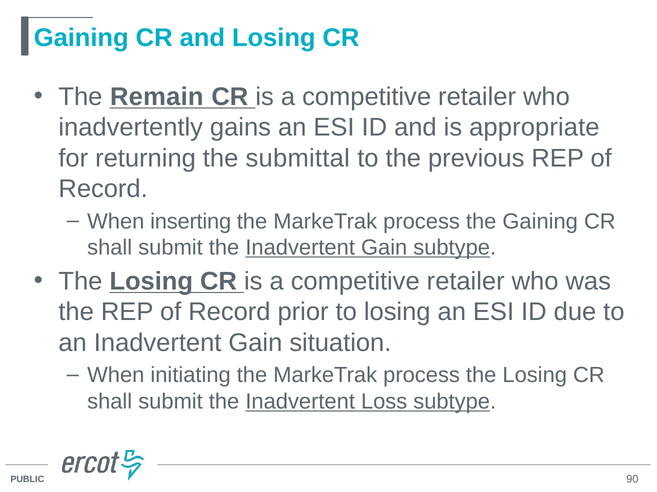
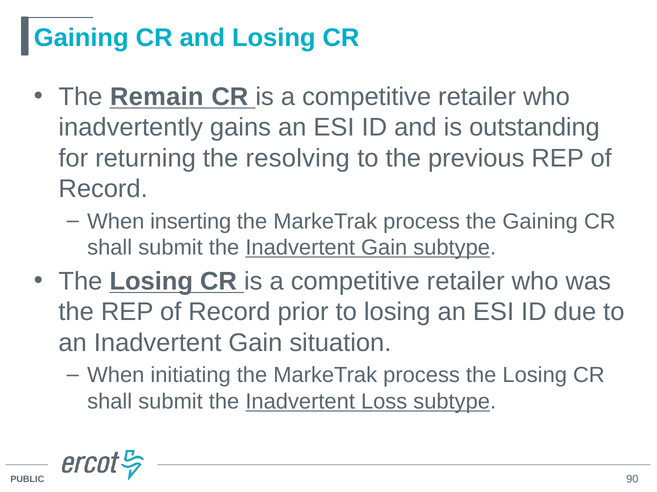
appropriate: appropriate -> outstanding
submittal: submittal -> resolving
